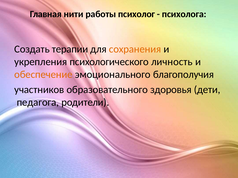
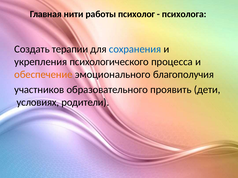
сохранения colour: orange -> blue
личность: личность -> процесса
здоровья: здоровья -> проявить
педагога: педагога -> условиях
